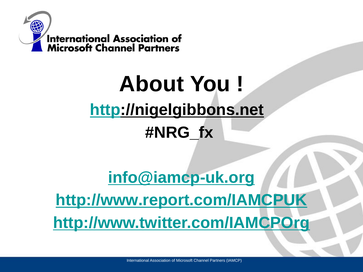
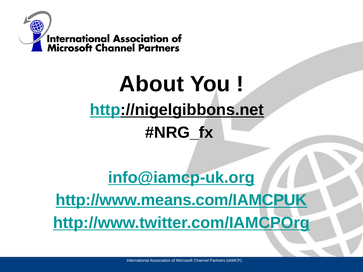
http://www.report.com/IAMCPUK: http://www.report.com/IAMCPUK -> http://www.means.com/IAMCPUK
